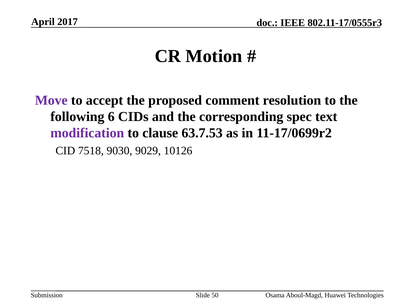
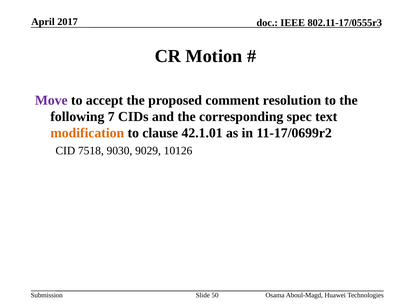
6: 6 -> 7
modification colour: purple -> orange
63.7.53: 63.7.53 -> 42.1.01
